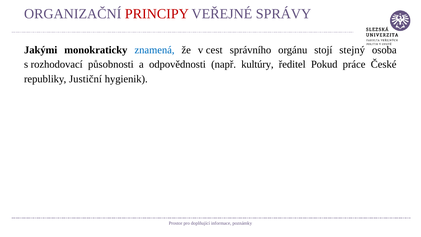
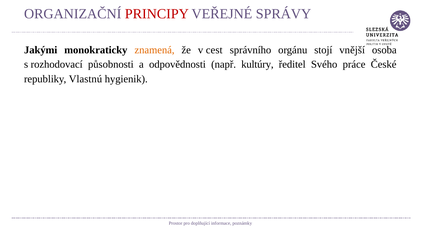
znamená colour: blue -> orange
stejný: stejný -> vnější
Pokud: Pokud -> Svého
Justiční: Justiční -> Vlastnú
